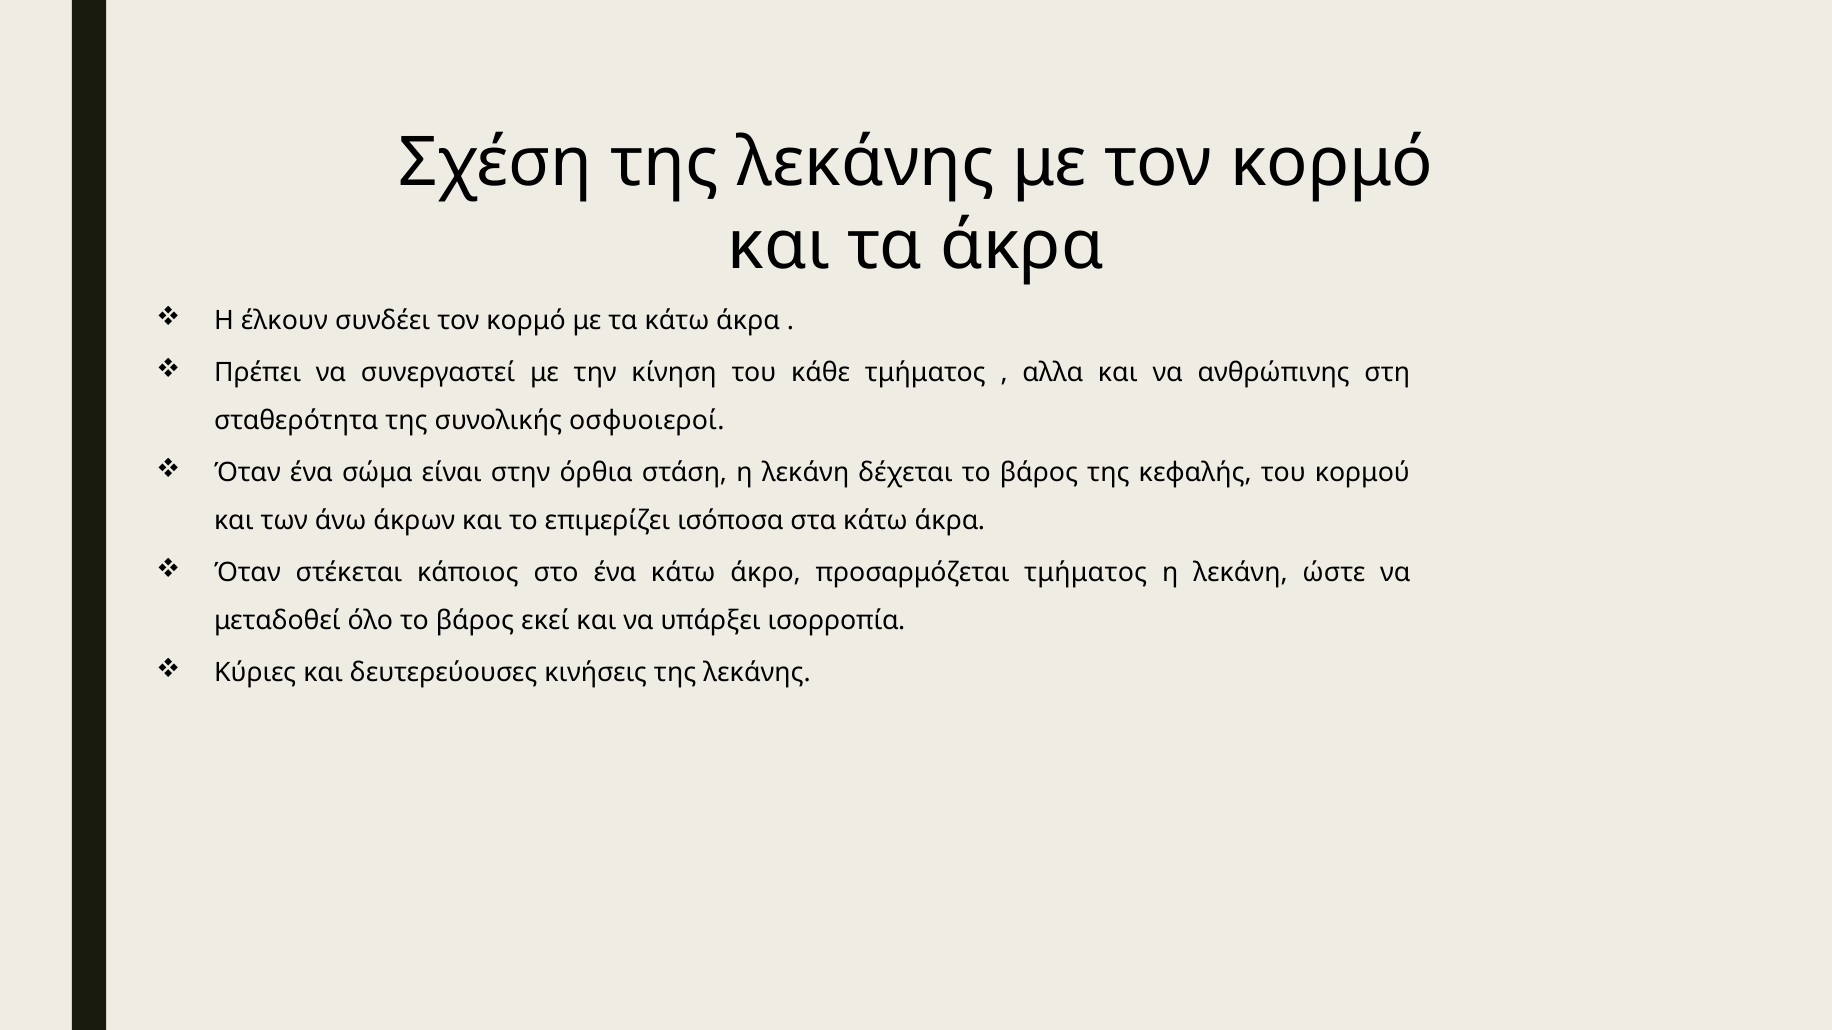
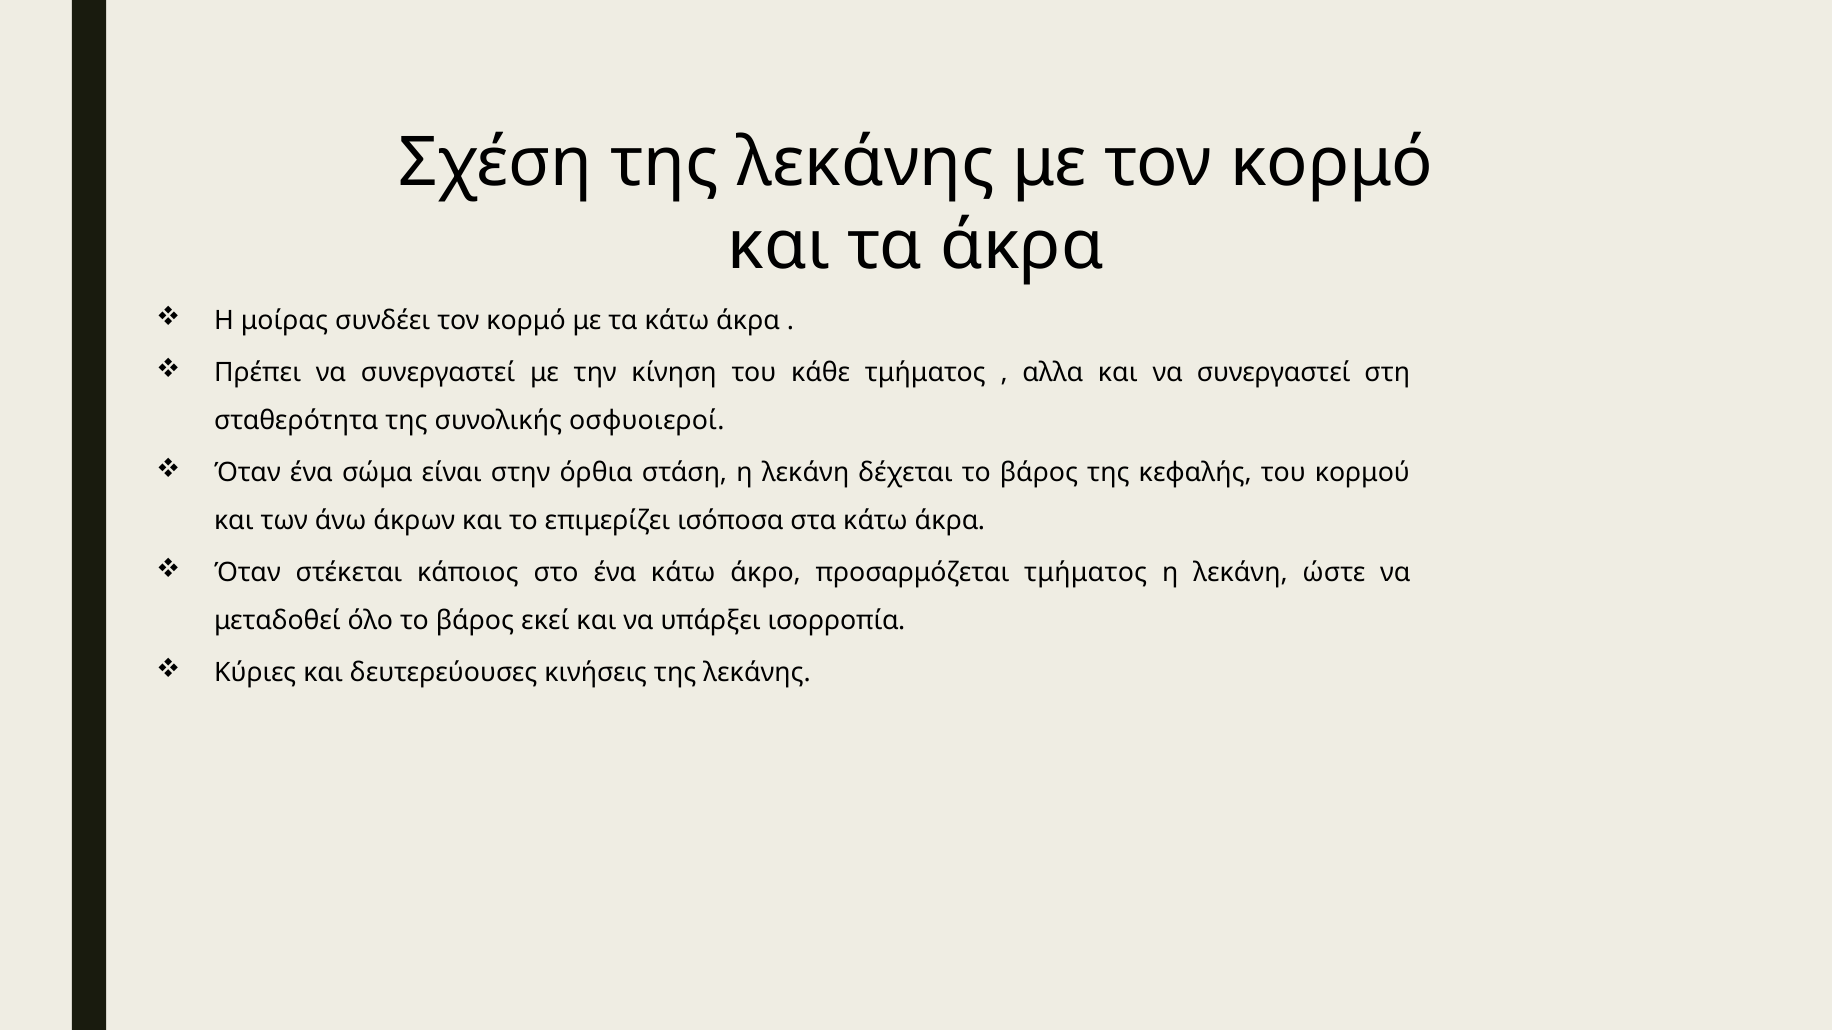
έλκουν: έλκουν -> μοίρας
και να ανθρώπινης: ανθρώπινης -> συνεργαστεί
